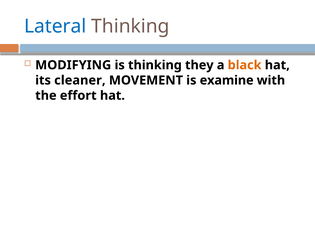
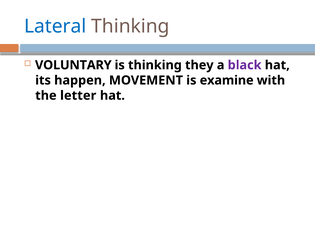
MODIFYING: MODIFYING -> VOLUNTARY
black colour: orange -> purple
cleaner: cleaner -> happen
effort: effort -> letter
